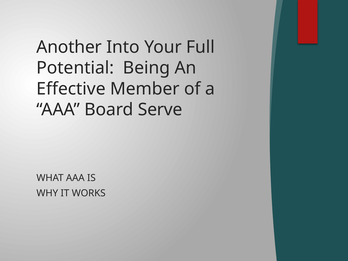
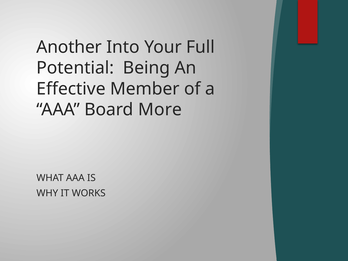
Serve: Serve -> More
